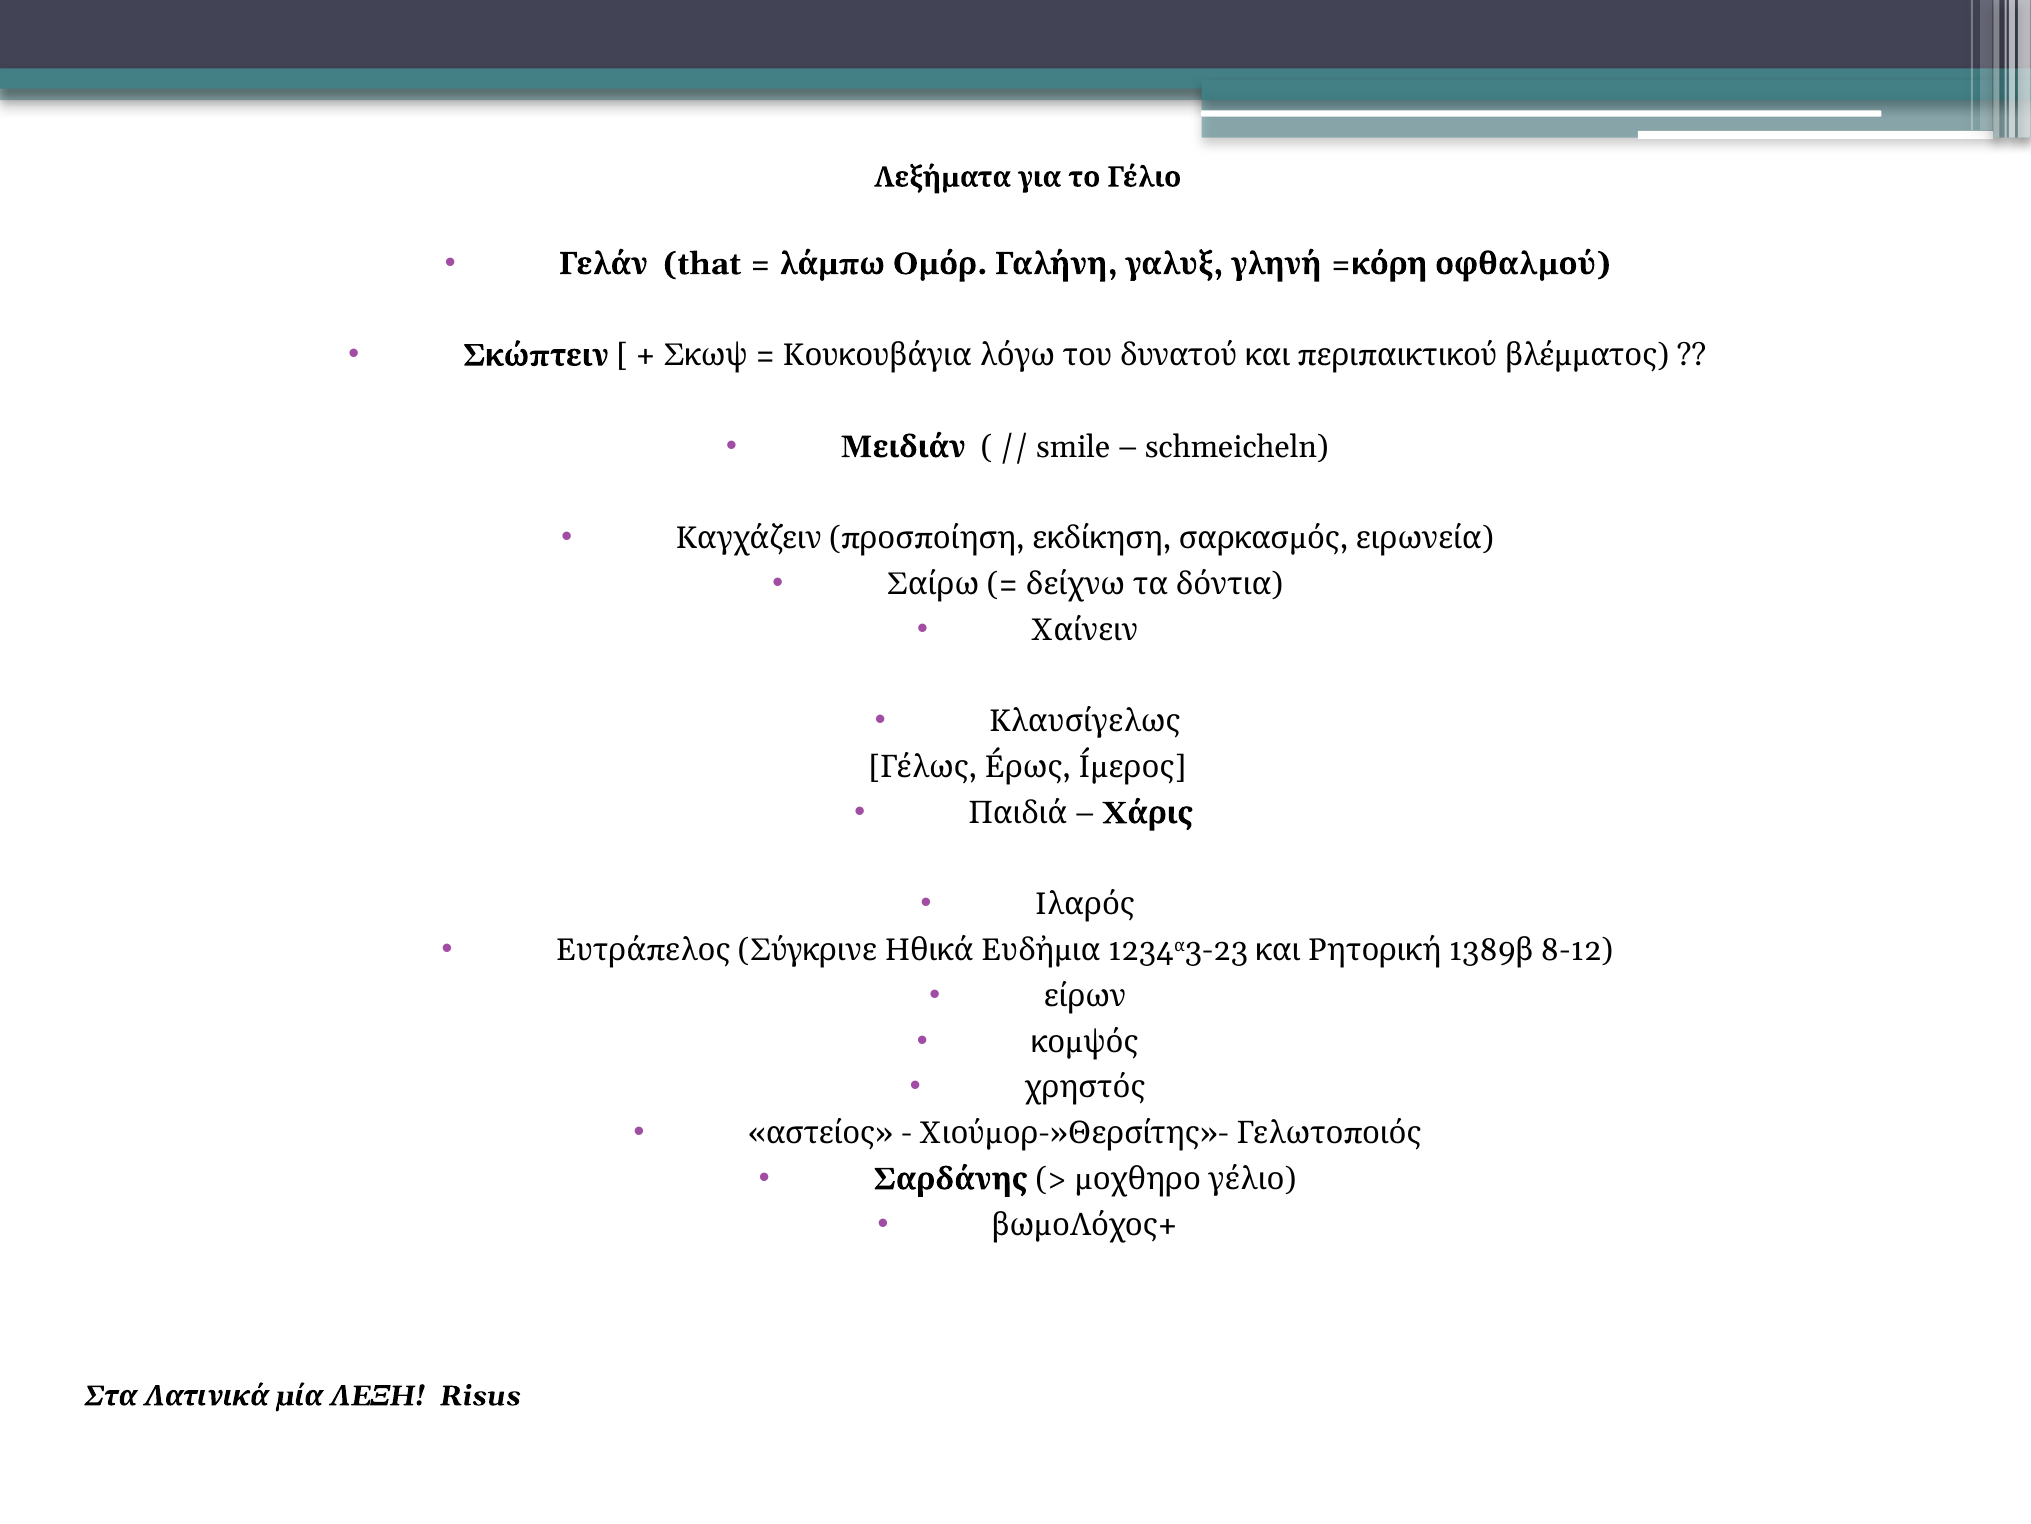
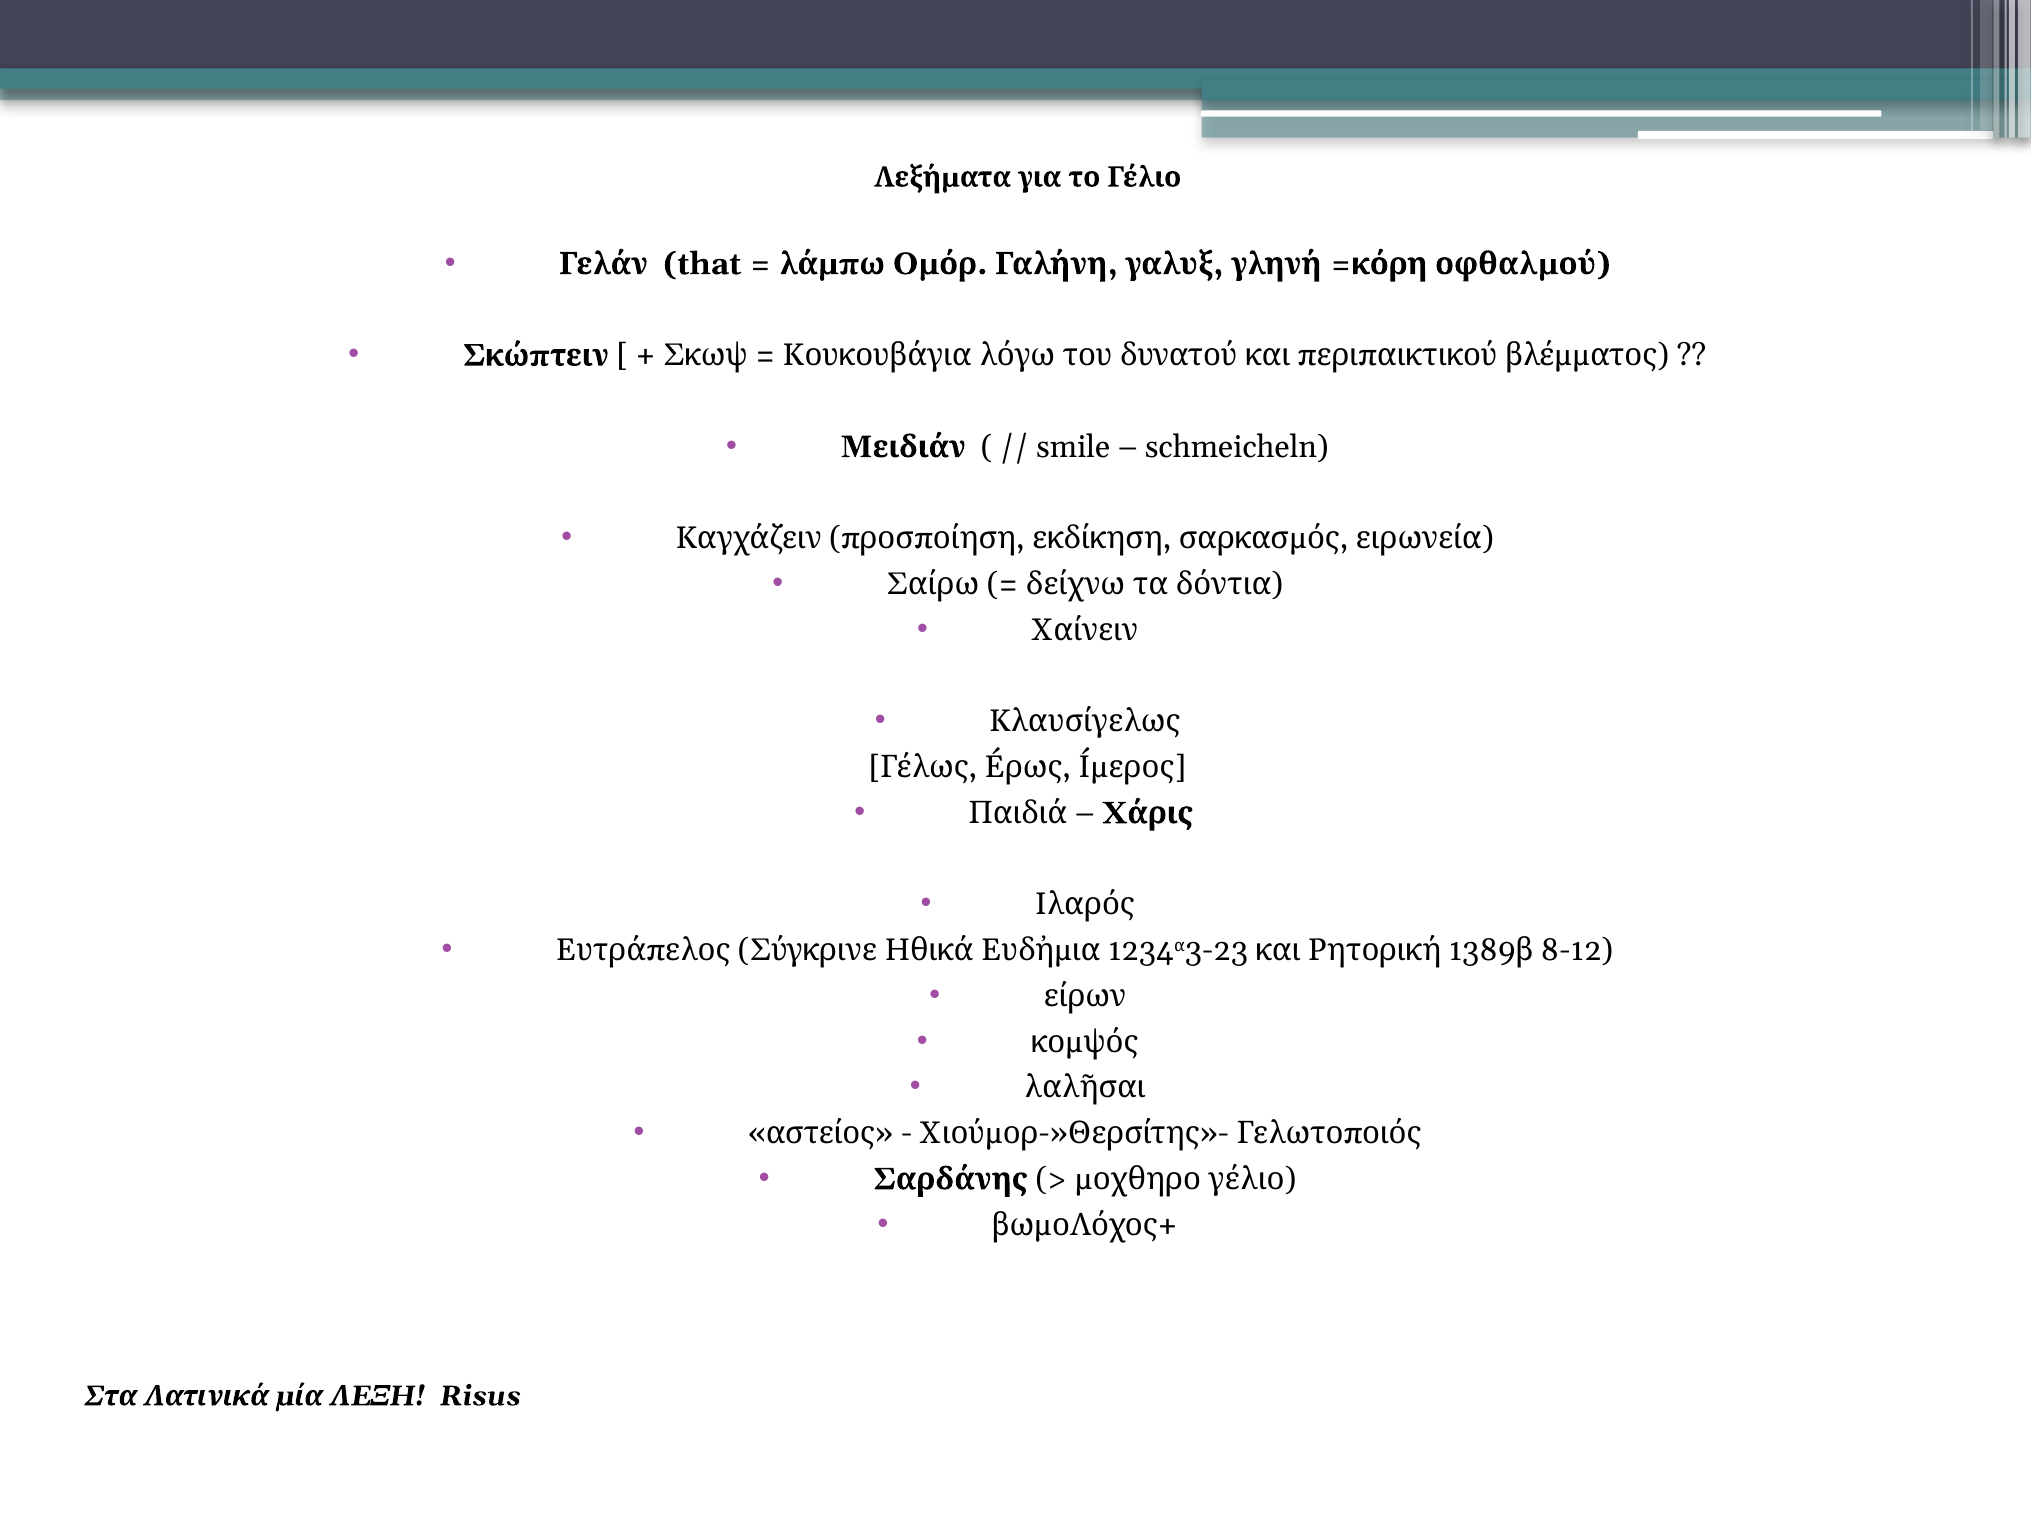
χρηστός: χρηστός -> λαλῆσαι
